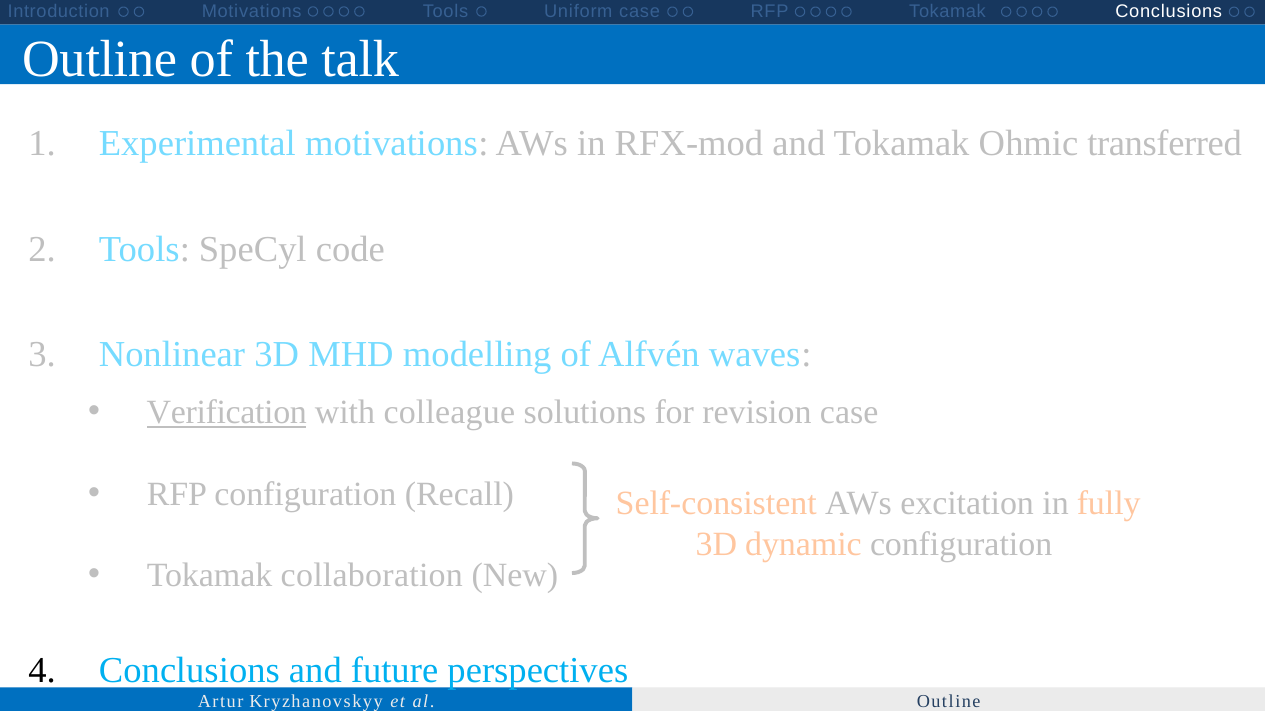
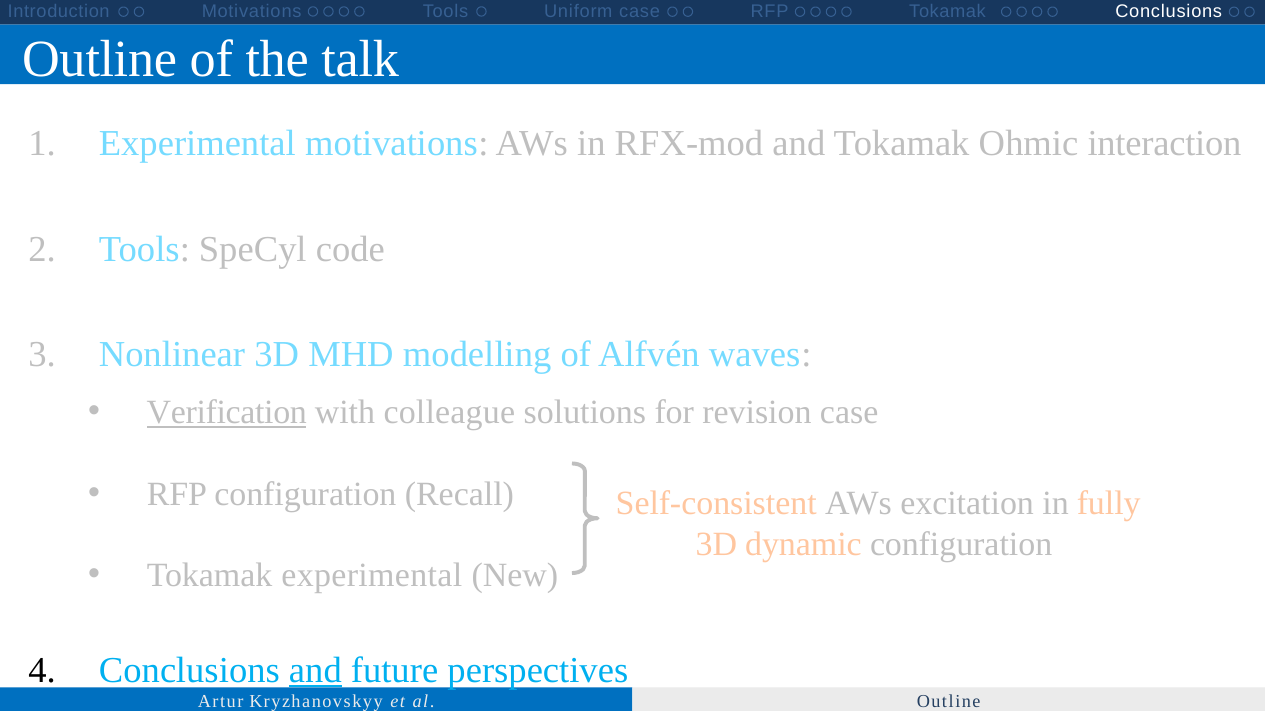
transferred: transferred -> interaction
Tokamak collaboration: collaboration -> experimental
and at (315, 670) underline: none -> present
